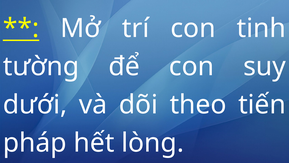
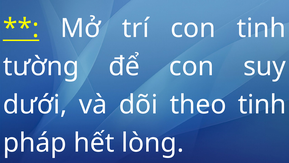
theo tiến: tiến -> tinh
